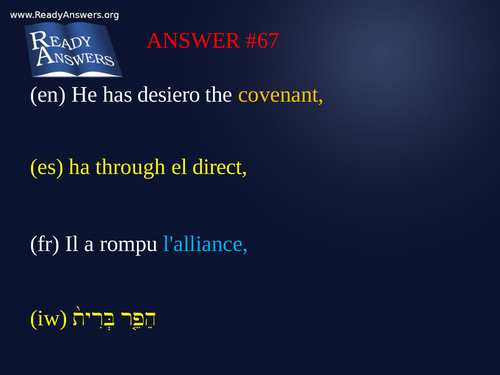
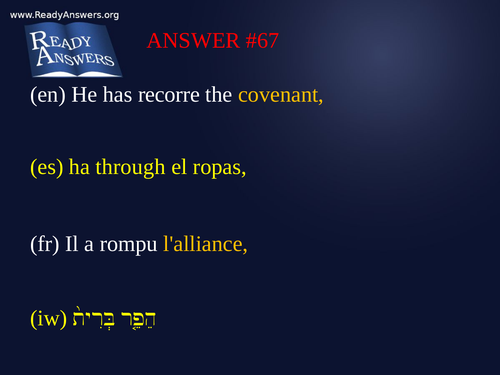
desiero: desiero -> recorre
direct: direct -> ropas
l'alliance colour: light blue -> yellow
